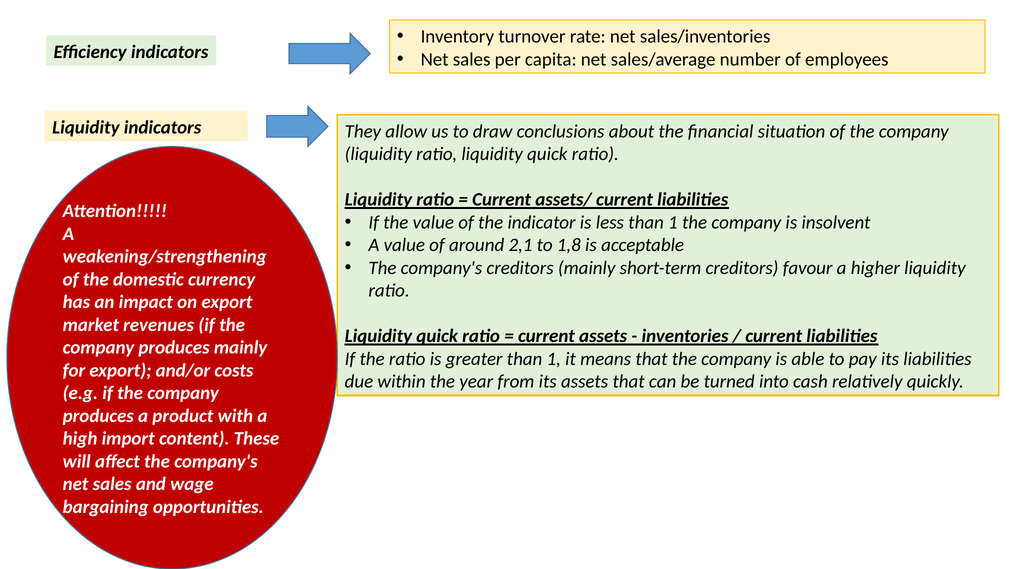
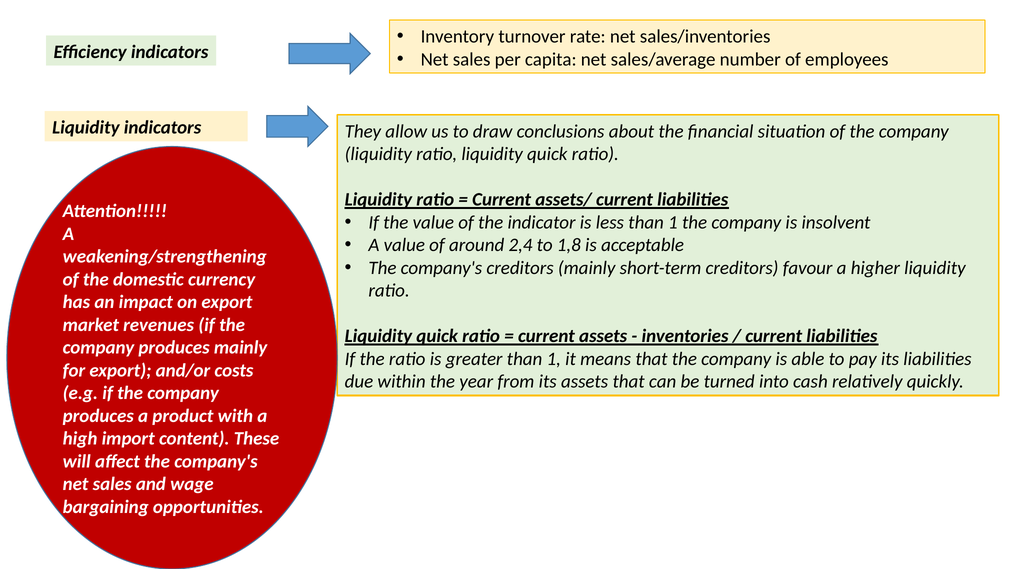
2,1: 2,1 -> 2,4
